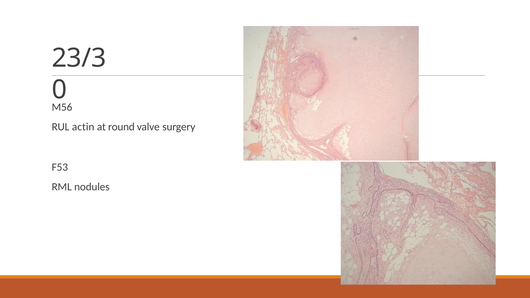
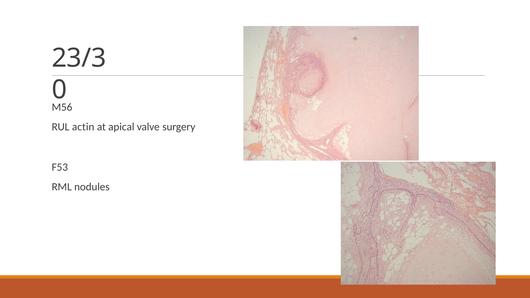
round: round -> apical
